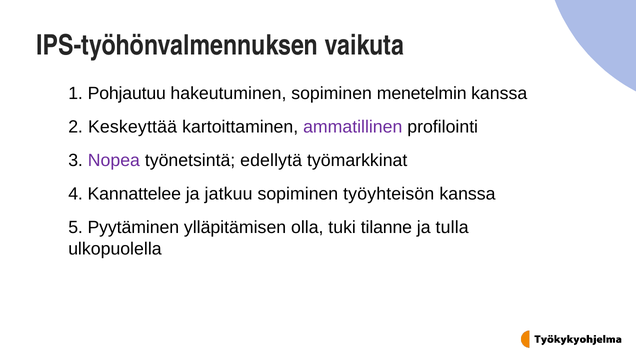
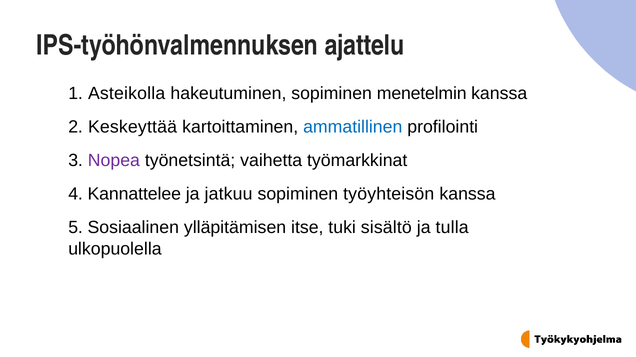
vaikuta: vaikuta -> ajattelu
Pohjautuu: Pohjautuu -> Asteikolla
ammatillinen colour: purple -> blue
edellytä: edellytä -> vaihetta
Pyytäminen: Pyytäminen -> Sosiaalinen
olla: olla -> itse
tilanne: tilanne -> sisältö
